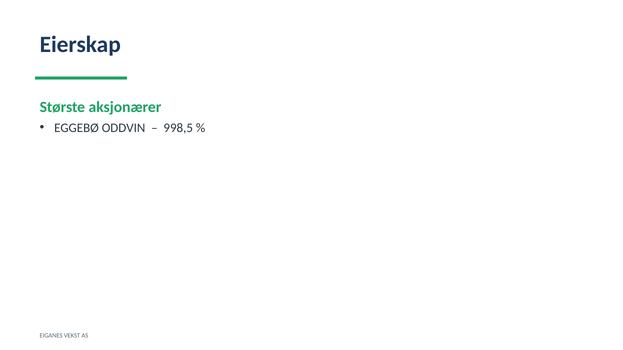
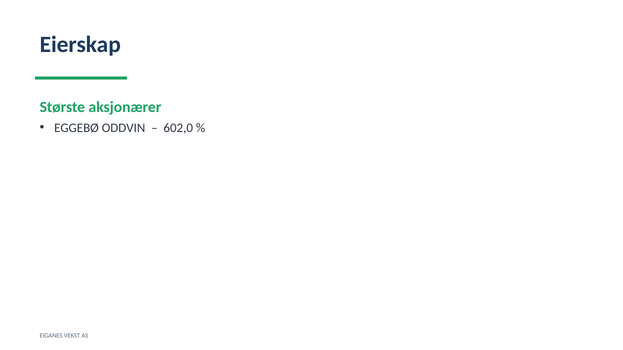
998,5: 998,5 -> 602,0
